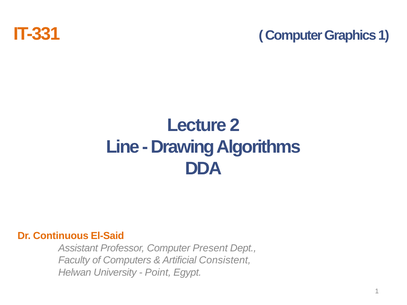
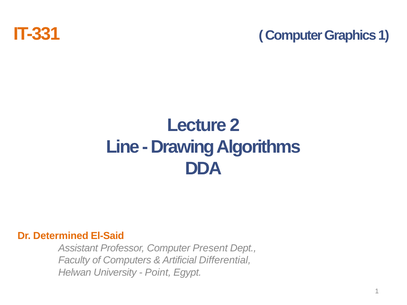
Continuous: Continuous -> Determined
Consistent: Consistent -> Differential
